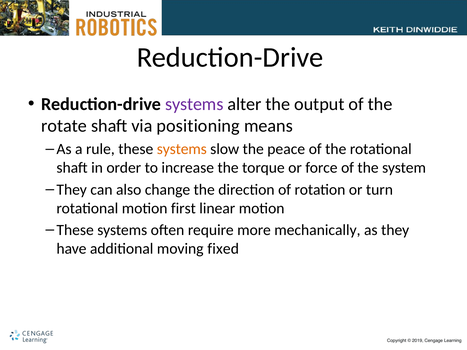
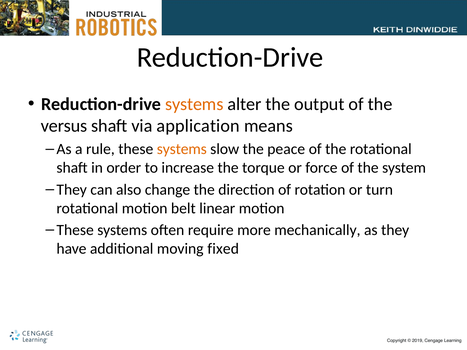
systems at (194, 104) colour: purple -> orange
rotate: rotate -> versus
positioning: positioning -> application
first: first -> belt
